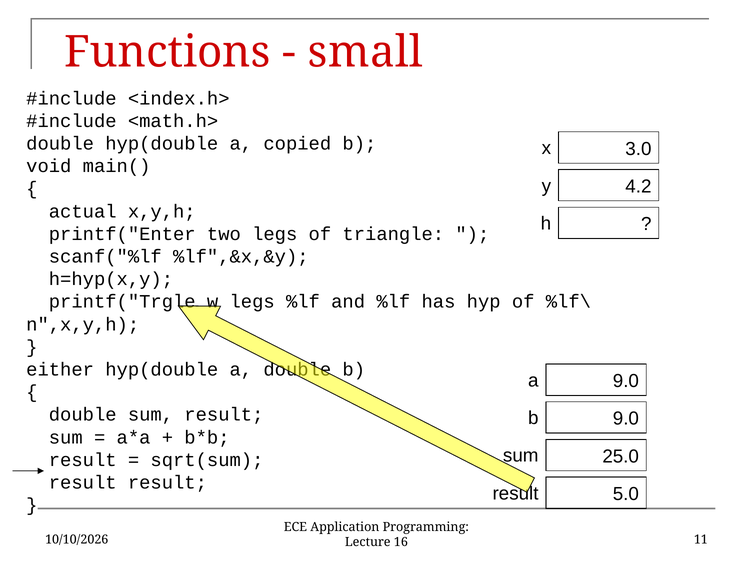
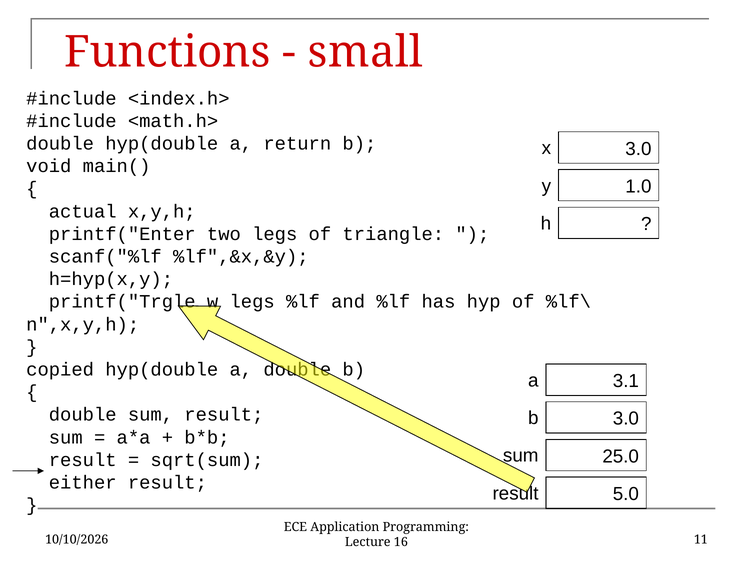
copied: copied -> return
4.2: 4.2 -> 1.0
either: either -> copied
9.0 at (626, 381): 9.0 -> 3.1
9.0 at (626, 419): 9.0 -> 3.0
result at (83, 482): result -> either
